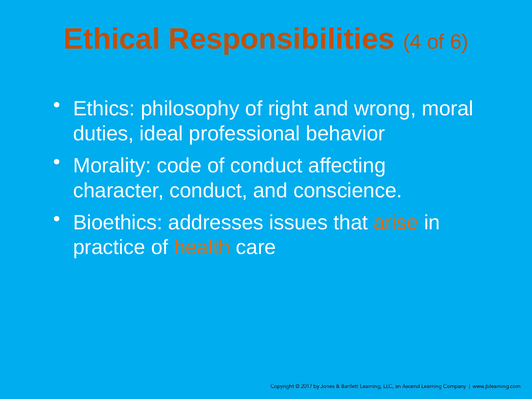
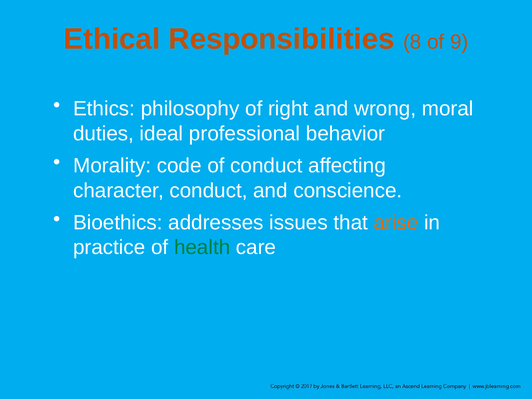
4: 4 -> 8
6: 6 -> 9
health colour: orange -> green
